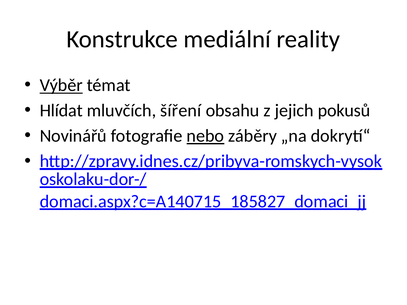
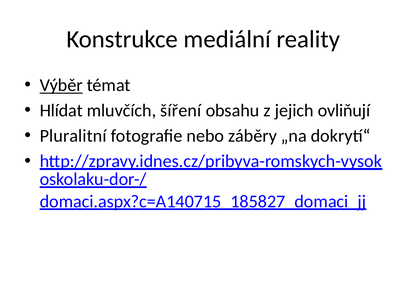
pokusů: pokusů -> ovliňují
Novinářů: Novinářů -> Pluralitní
nebo underline: present -> none
